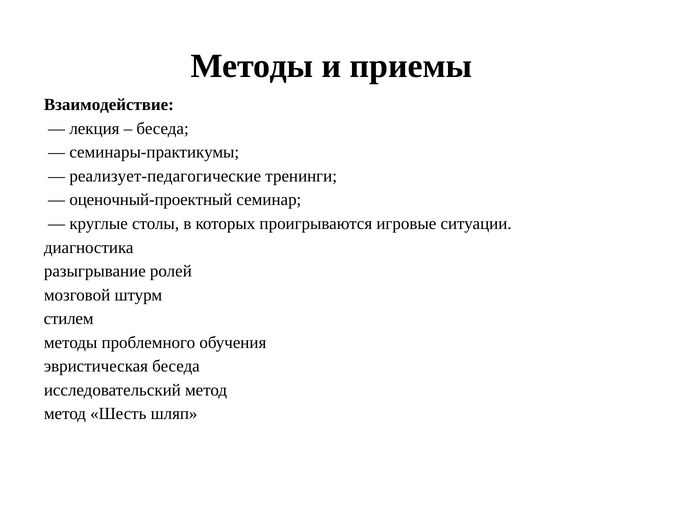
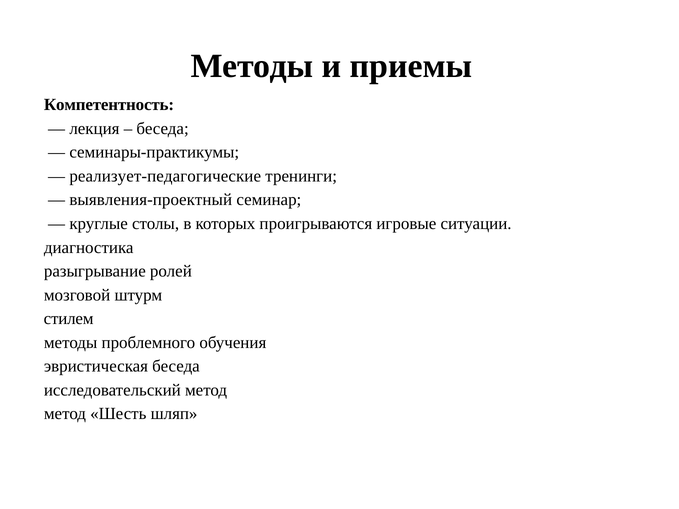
Взаимодействие: Взаимодействие -> Компетентность
оценочный-проектный: оценочный-проектный -> выявления-проектный
